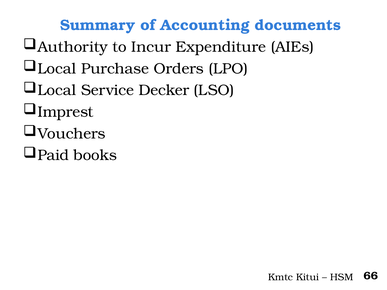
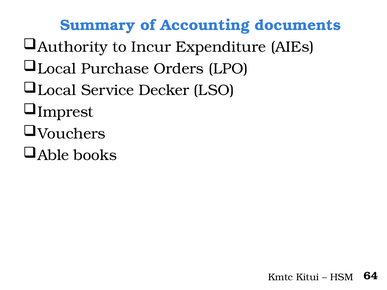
Paid: Paid -> Able
66: 66 -> 64
